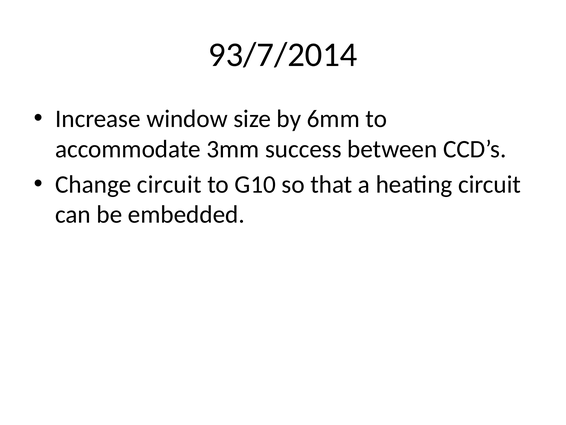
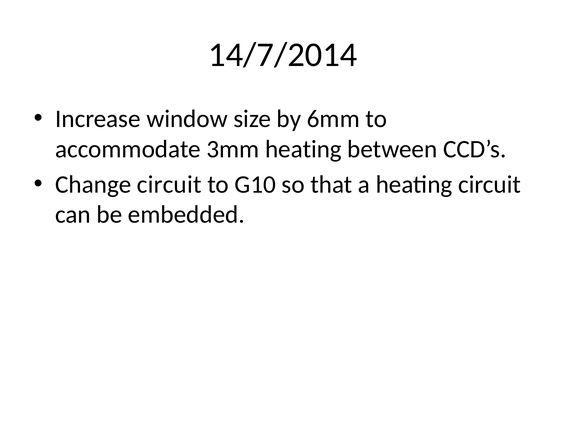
93/7/2014: 93/7/2014 -> 14/7/2014
3mm success: success -> heating
